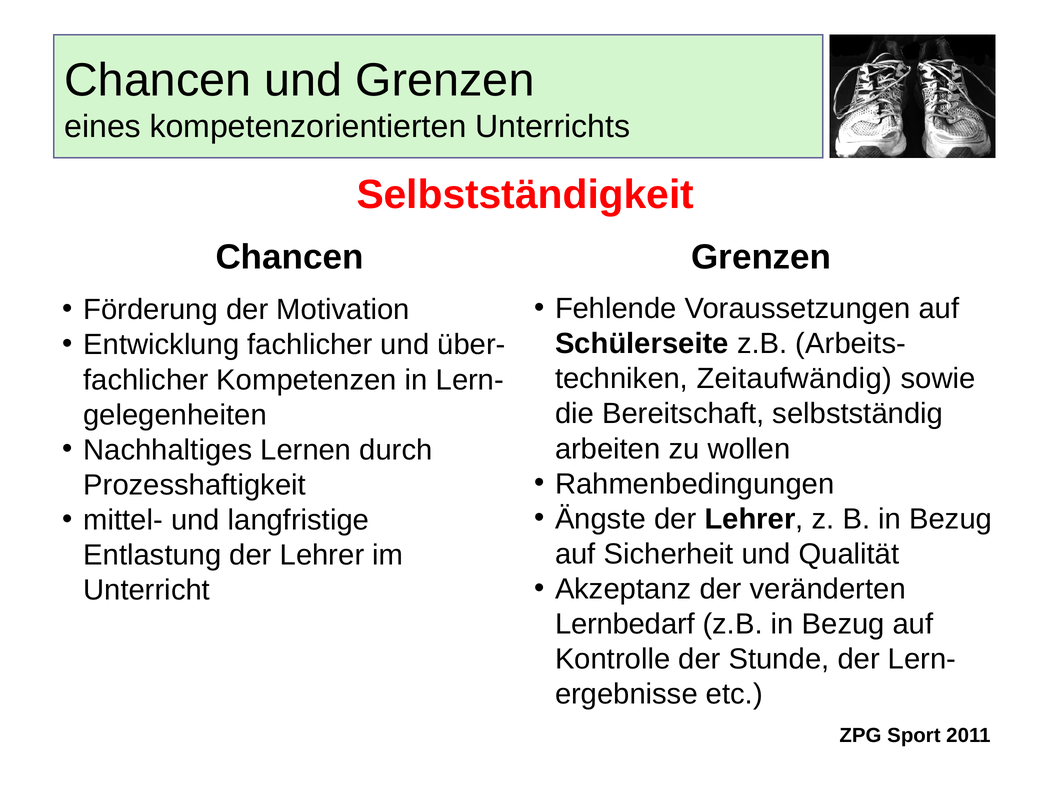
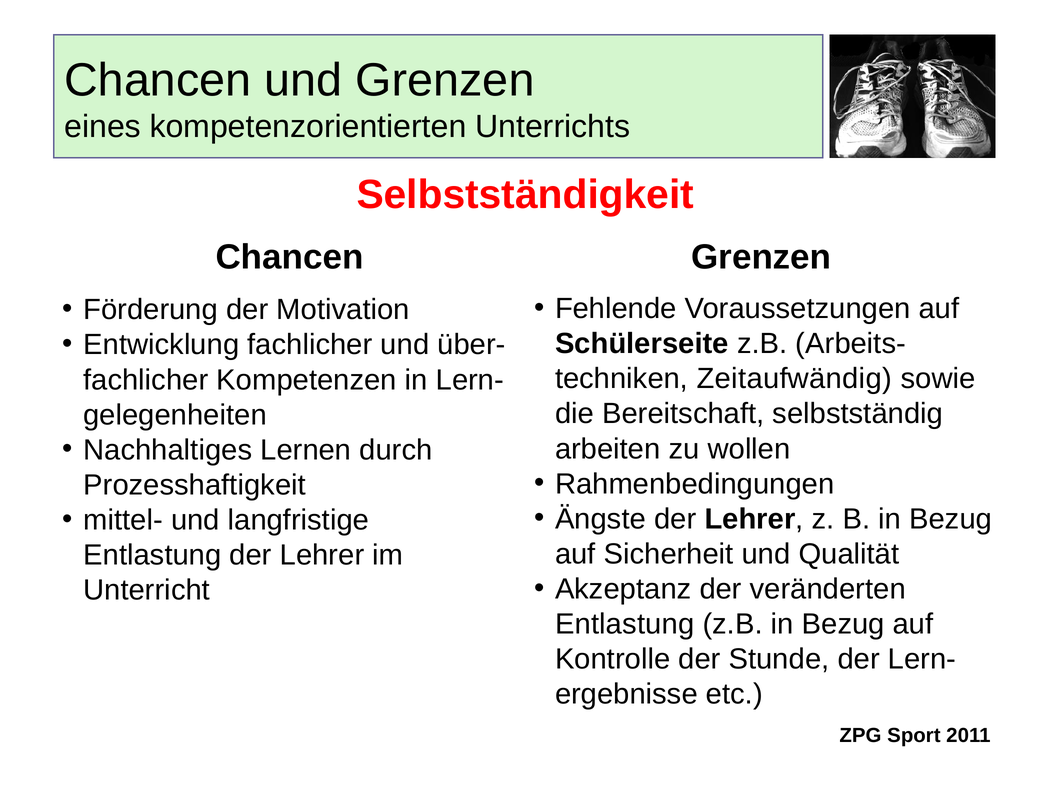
Lernbedarf at (625, 624): Lernbedarf -> Entlastung
